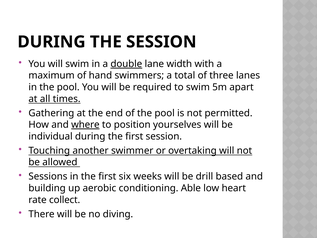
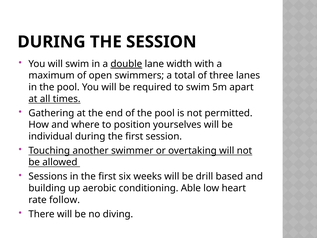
hand: hand -> open
where underline: present -> none
collect: collect -> follow
